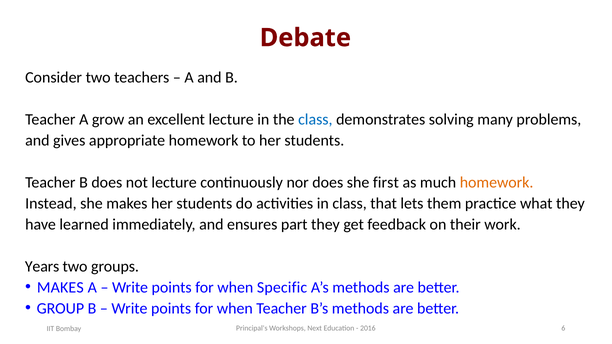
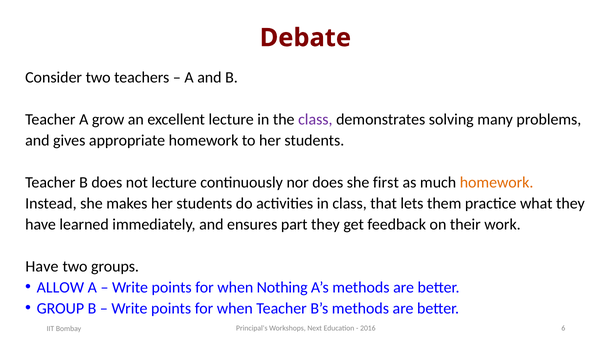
class at (315, 120) colour: blue -> purple
Years at (42, 267): Years -> Have
MAKES at (60, 288): MAKES -> ALLOW
Specific: Specific -> Nothing
